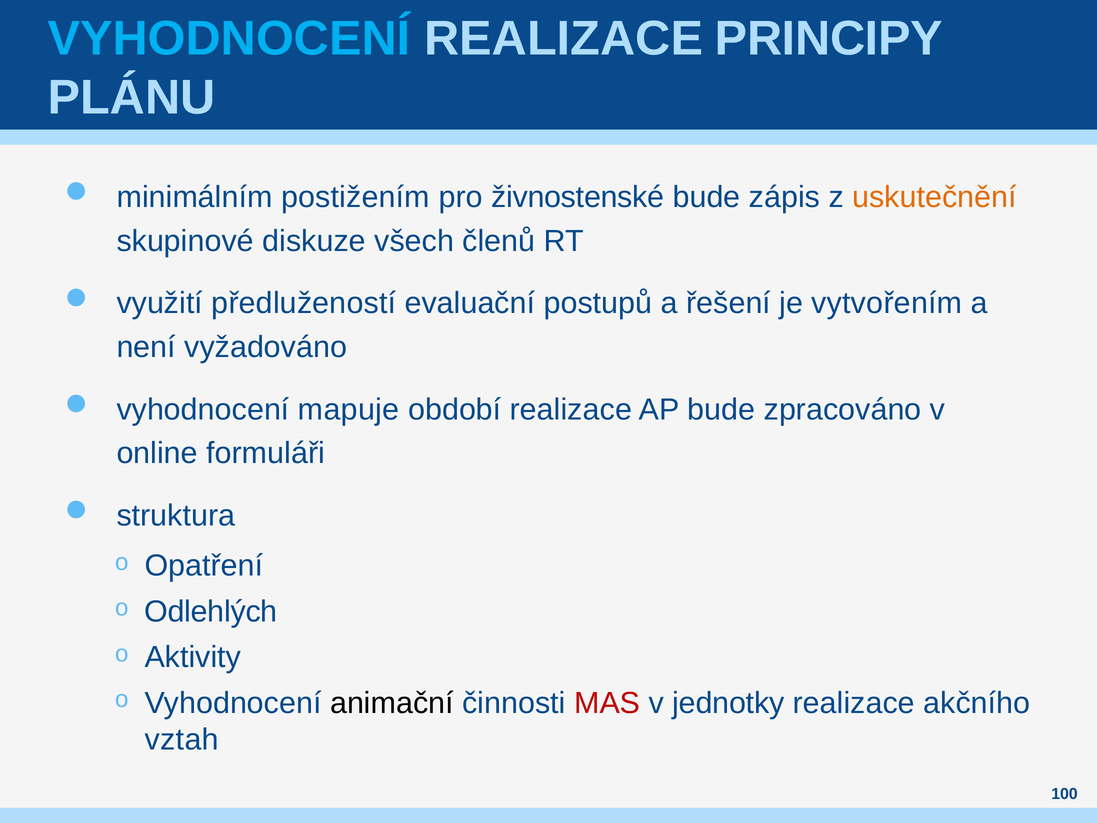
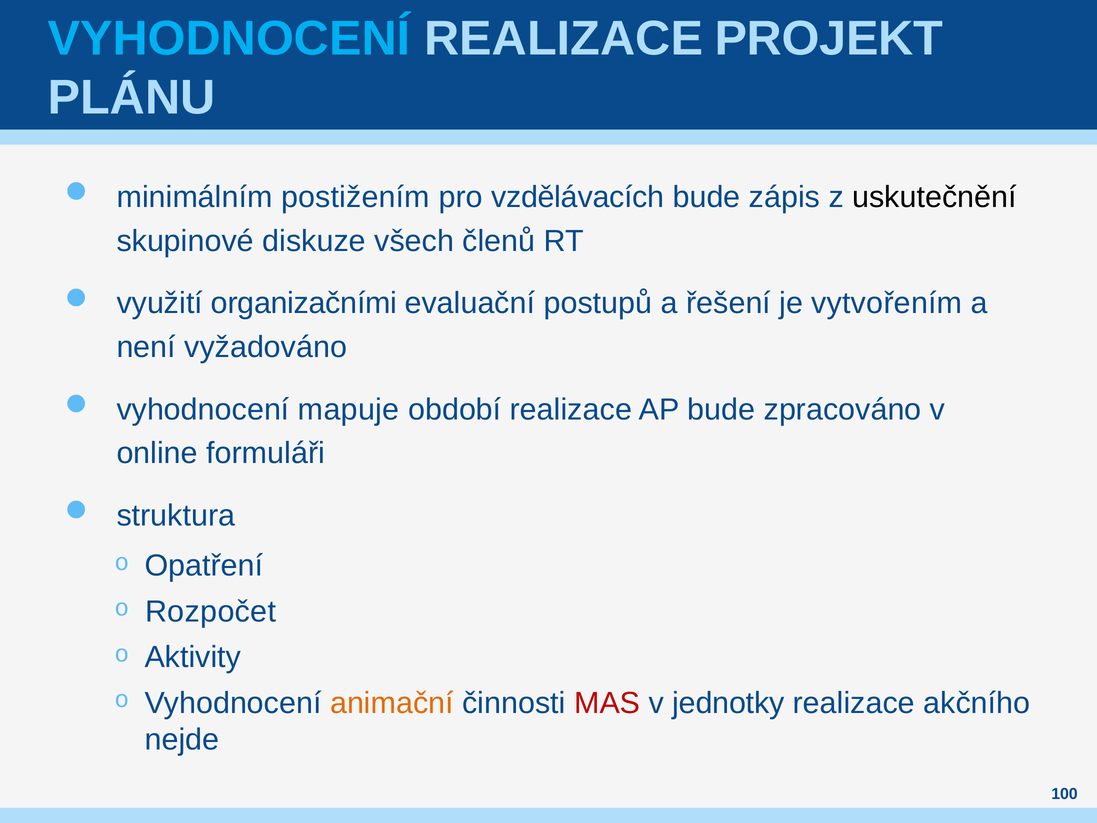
PRINCIPY: PRINCIPY -> PROJEKT
živnostenské: živnostenské -> vzdělávacích
uskutečnění colour: orange -> black
předlužeností: předlužeností -> organizačními
Odlehlých: Odlehlých -> Rozpočet
animační colour: black -> orange
vztah: vztah -> nejde
